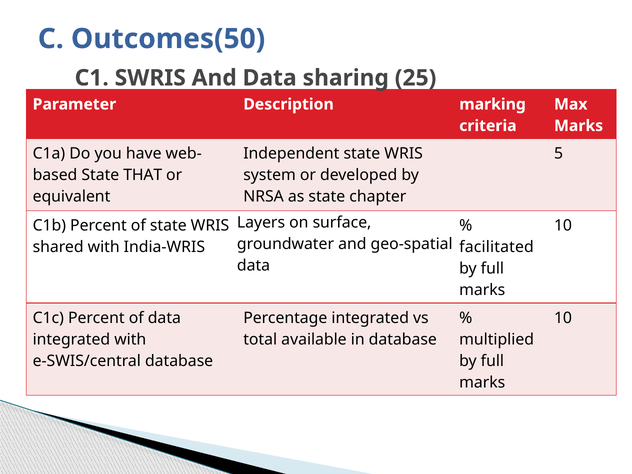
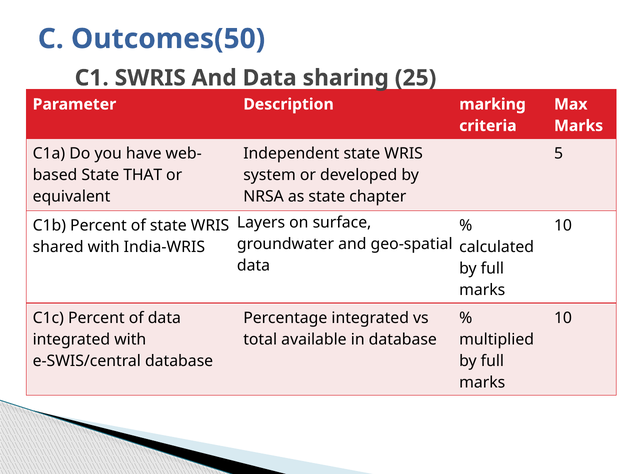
facilitated: facilitated -> calculated
